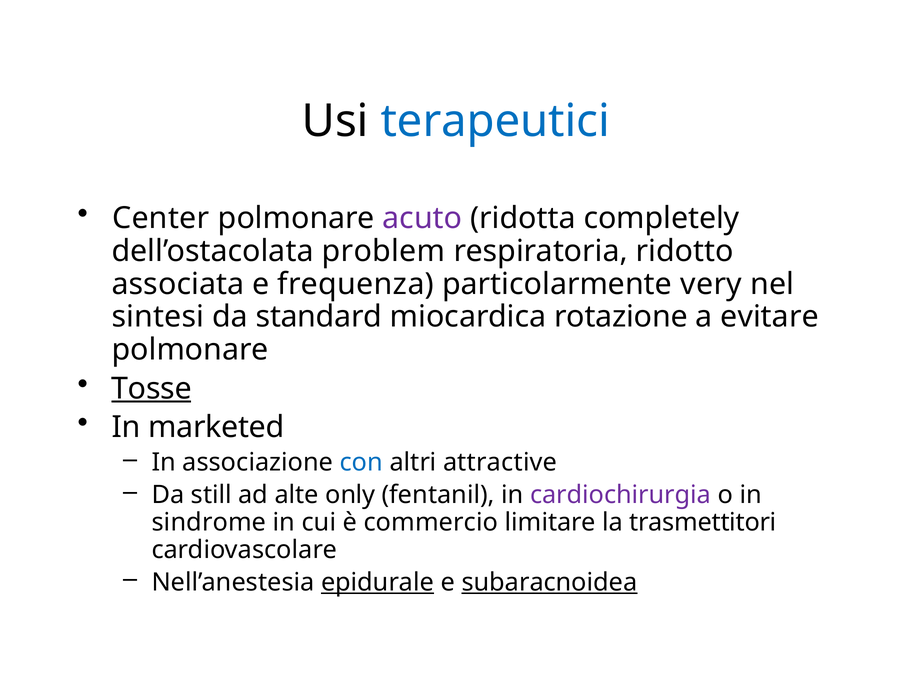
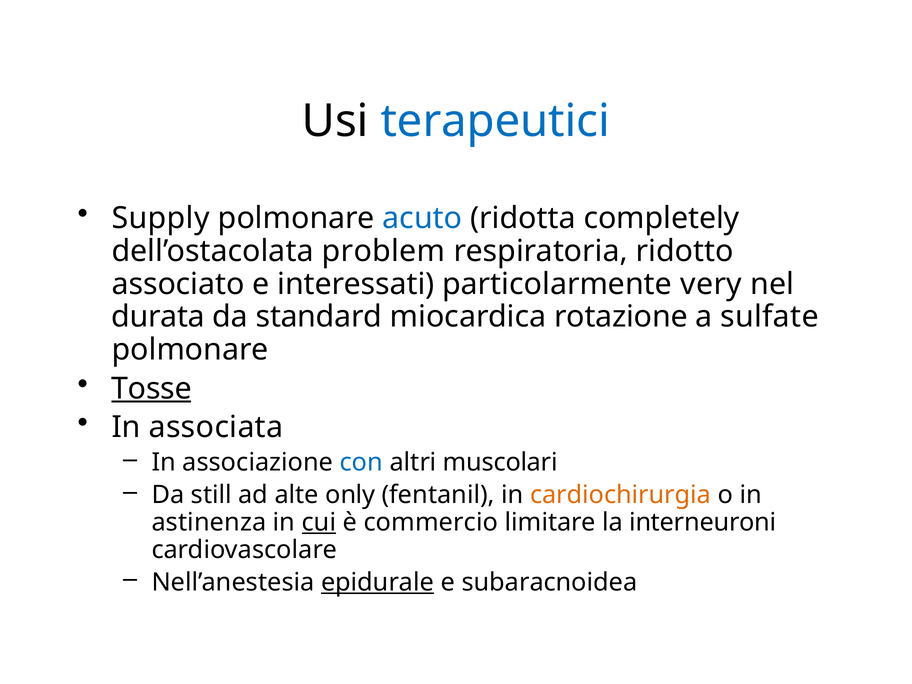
Center: Center -> Supply
acuto colour: purple -> blue
associata: associata -> associato
frequenza: frequenza -> interessati
sintesi: sintesi -> durata
evitare: evitare -> sulfate
marketed: marketed -> associata
attractive: attractive -> muscolari
cardiochirurgia colour: purple -> orange
sindrome: sindrome -> astinenza
cui underline: none -> present
trasmettitori: trasmettitori -> interneuroni
subaracnoidea underline: present -> none
